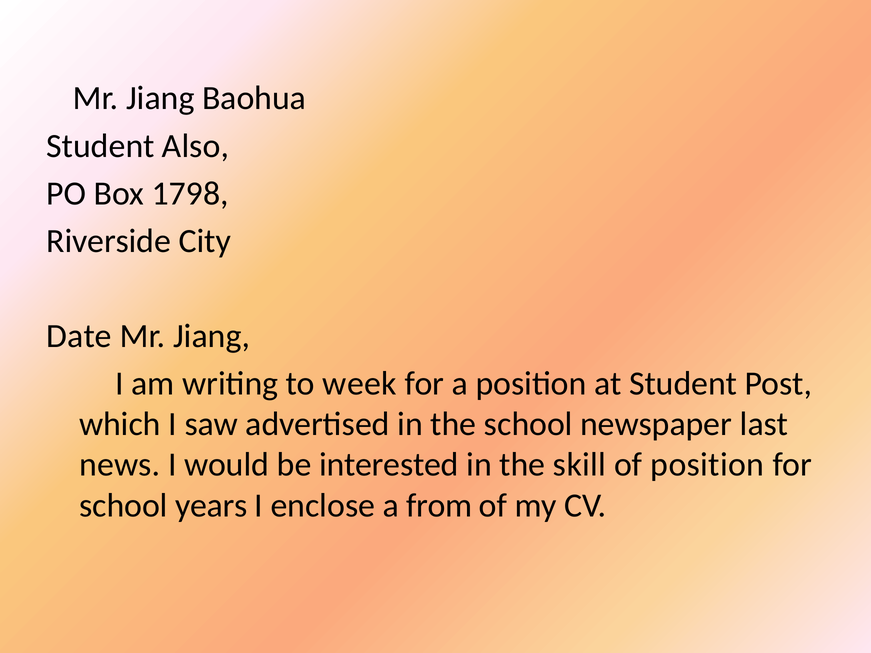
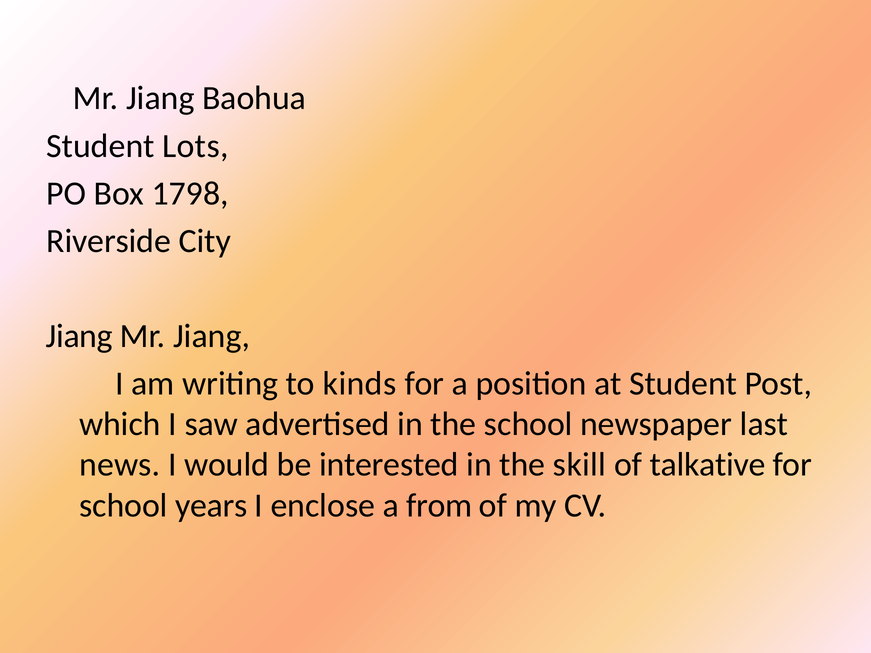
Also: Also -> Lots
Date at (79, 336): Date -> Jiang
week: week -> kinds
of position: position -> talkative
